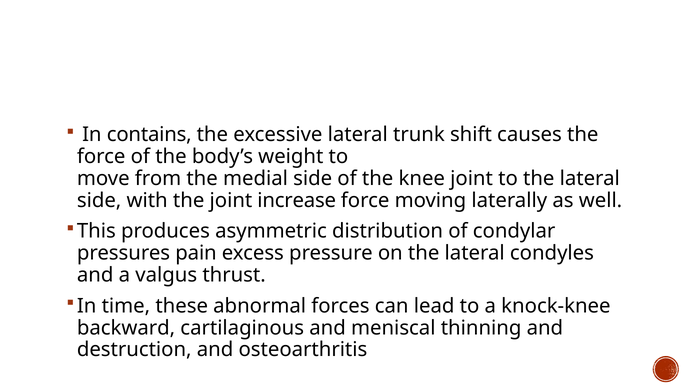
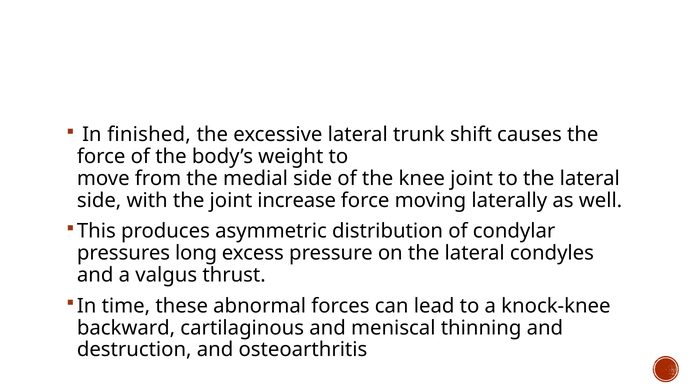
contains: contains -> finished
pain: pain -> long
